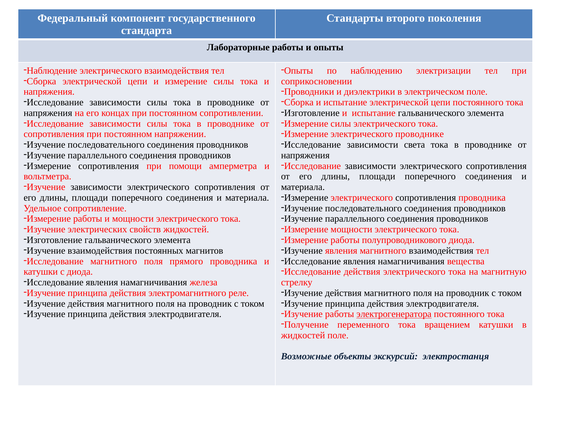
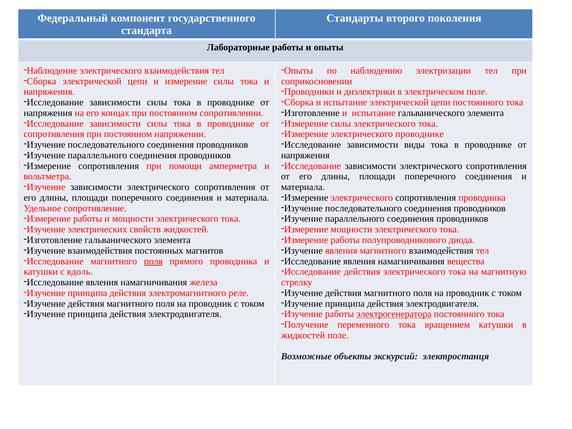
света: света -> виды
поля at (153, 261) underline: none -> present
с диода: диода -> вдоль
